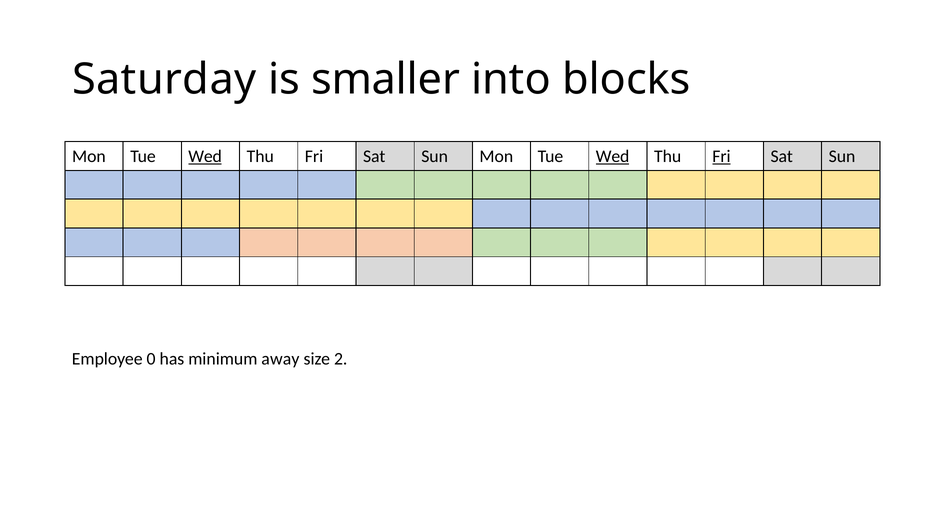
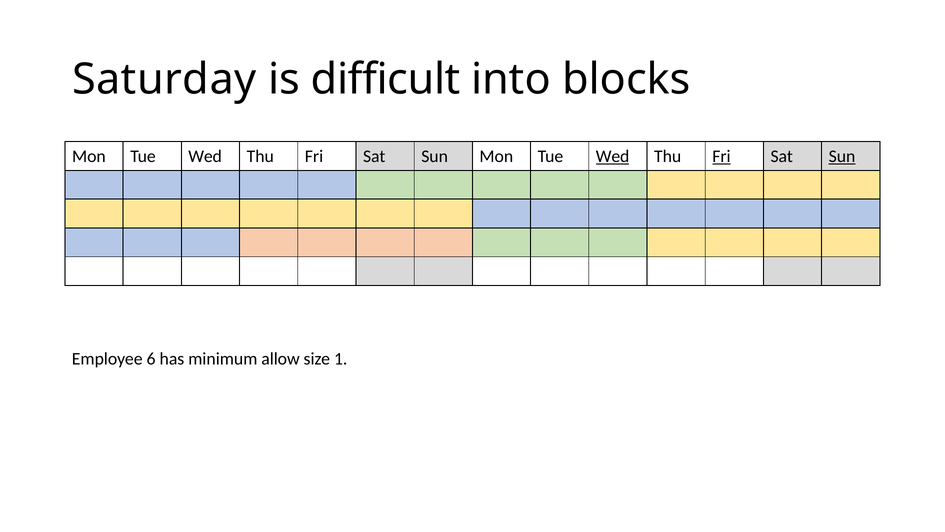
smaller: smaller -> difficult
Wed at (205, 156) underline: present -> none
Sun at (842, 156) underline: none -> present
0: 0 -> 6
away: away -> allow
2: 2 -> 1
